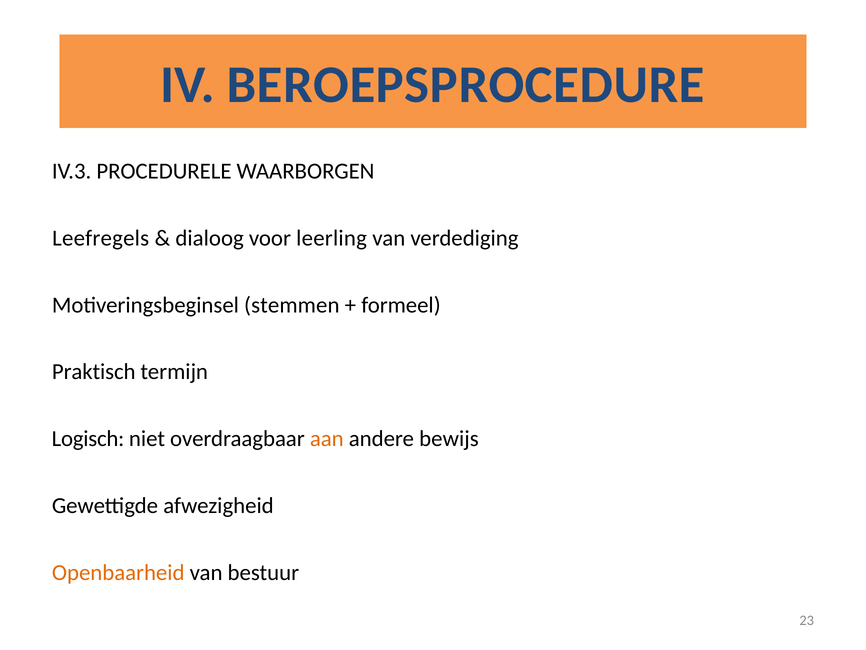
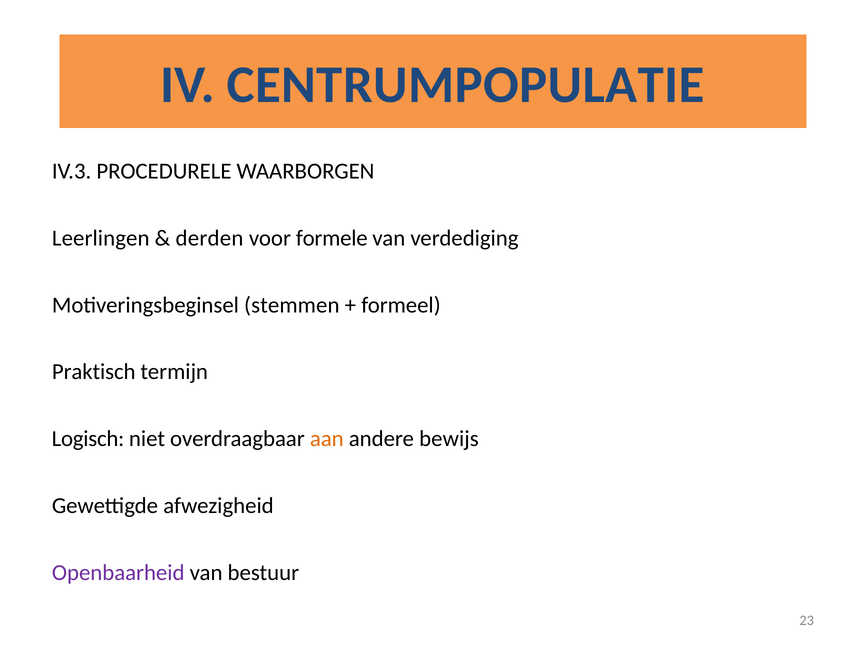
BEROEPSPROCEDURE: BEROEPSPROCEDURE -> CENTRUMPOPULATIE
Leefregels: Leefregels -> Leerlingen
dialoog: dialoog -> derden
leerling: leerling -> formele
Openbaarheid colour: orange -> purple
